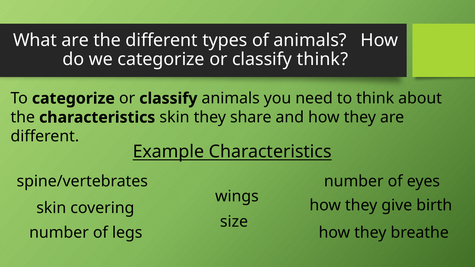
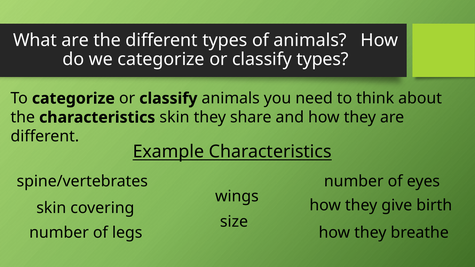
classify think: think -> types
